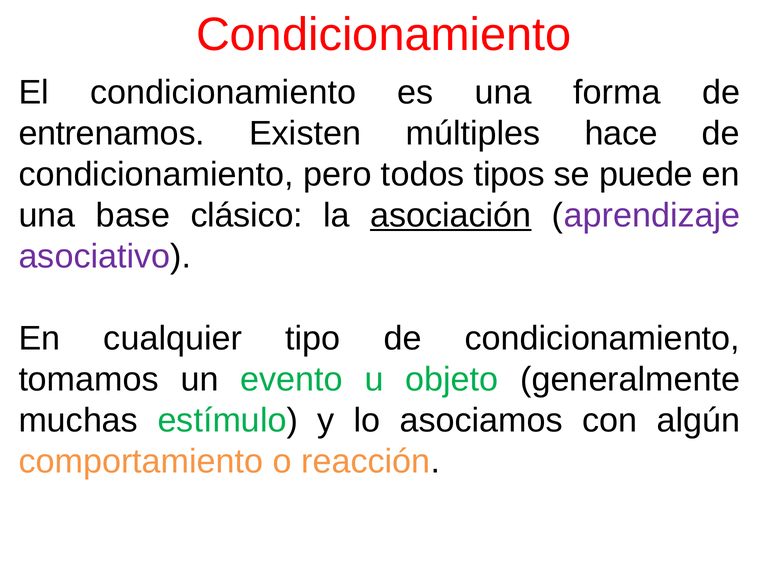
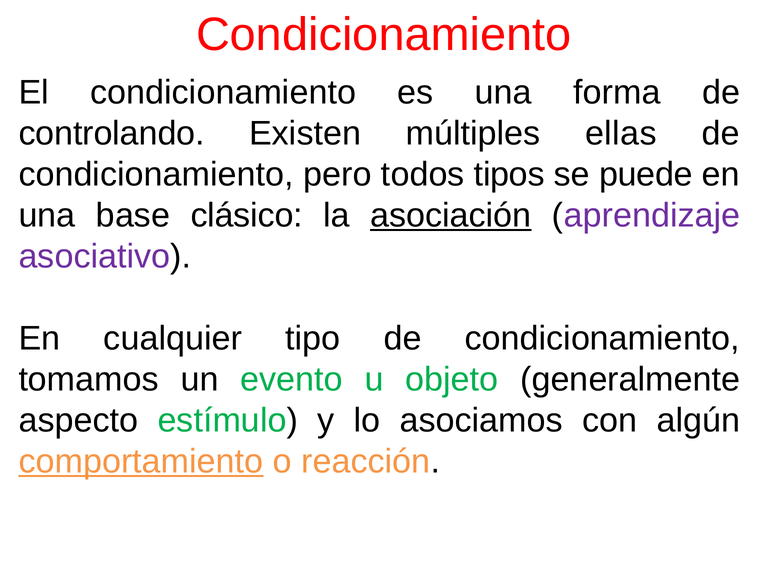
entrenamos: entrenamos -> controlando
hace: hace -> ellas
muchas: muchas -> aspecto
comportamiento underline: none -> present
